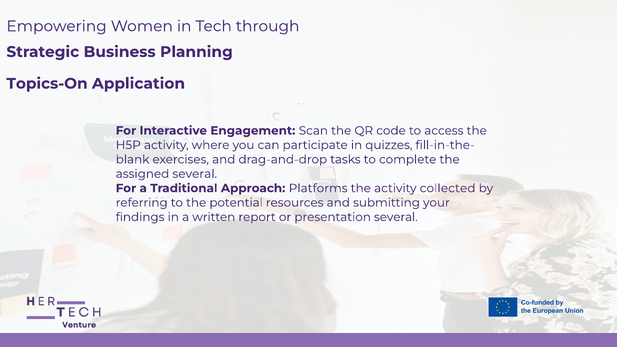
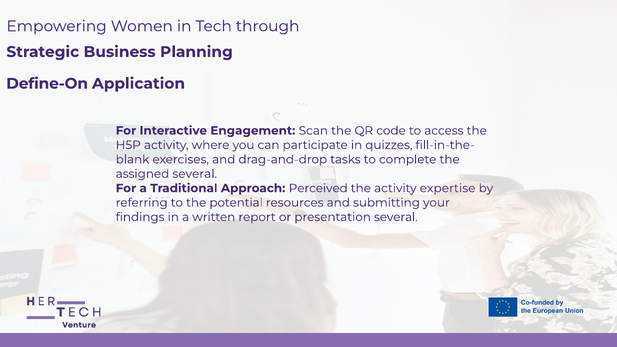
Topics-On: Topics-On -> Define-On
Platforms: Platforms -> Perceived
collected: collected -> expertise
